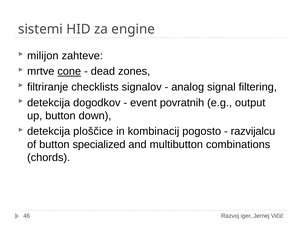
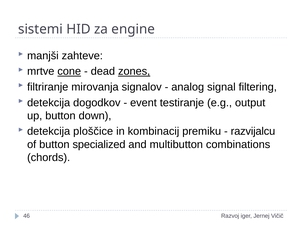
milijon: milijon -> manjši
zones underline: none -> present
checklists: checklists -> mirovanja
povratnih: povratnih -> testiranje
pogosto: pogosto -> premiku
